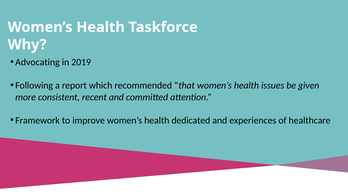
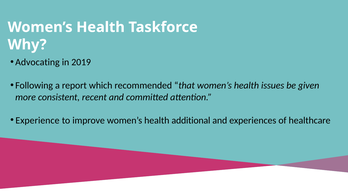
Framework: Framework -> Experience
dedicated: dedicated -> additional
